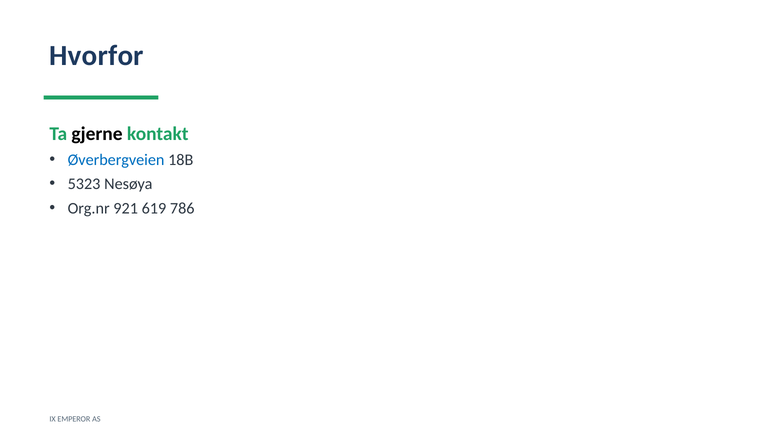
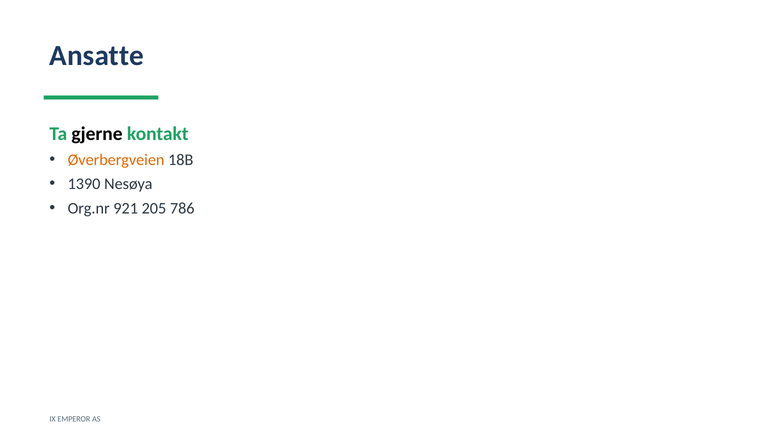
Hvorfor: Hvorfor -> Ansatte
Øverbergveien colour: blue -> orange
5323: 5323 -> 1390
619: 619 -> 205
